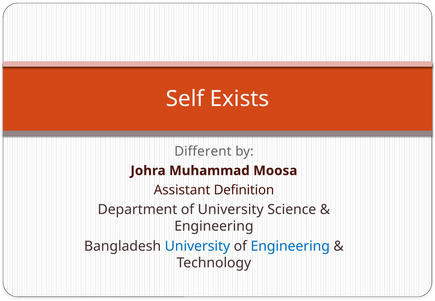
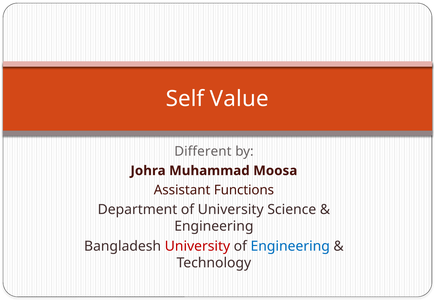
Exists: Exists -> Value
Definition: Definition -> Functions
University at (197, 246) colour: blue -> red
